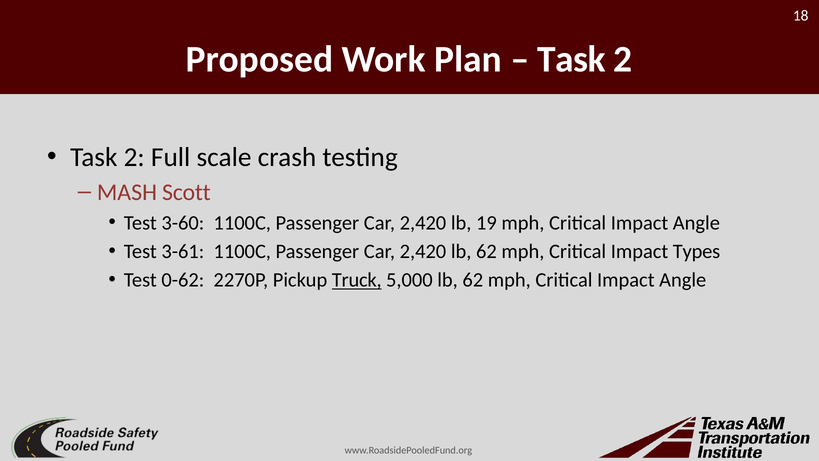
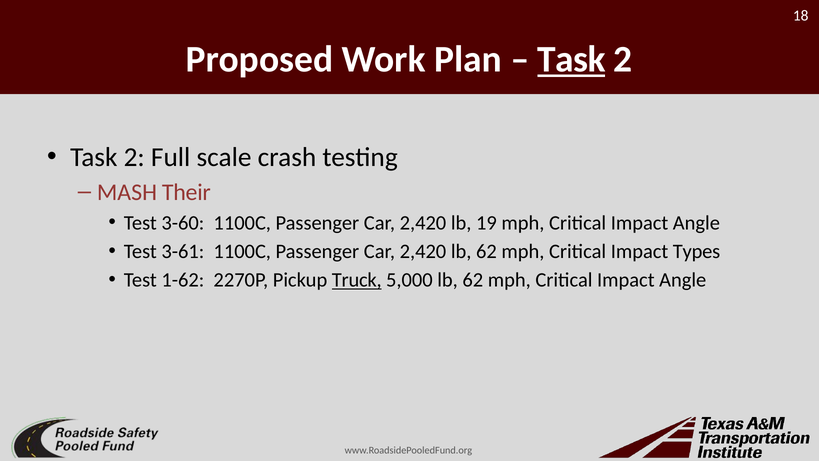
Task at (572, 59) underline: none -> present
Scott: Scott -> Their
0-62: 0-62 -> 1-62
